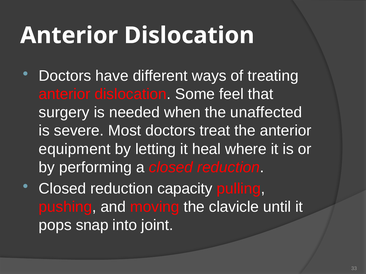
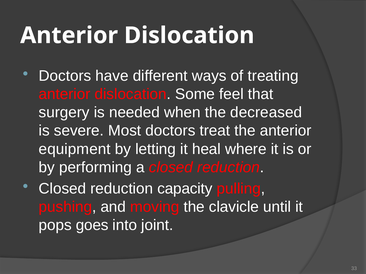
unaffected: unaffected -> decreased
snap: snap -> goes
